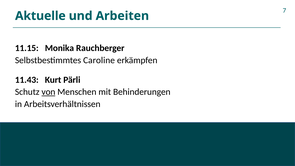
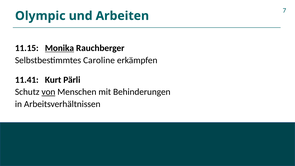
Aktuelle: Aktuelle -> Olympic
Monika underline: none -> present
11.43: 11.43 -> 11.41
